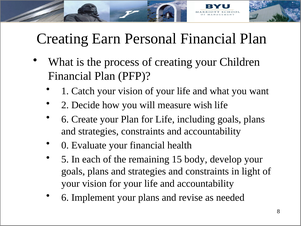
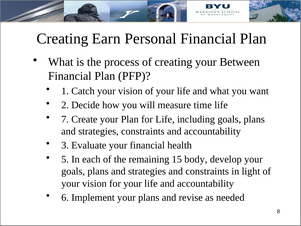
Children: Children -> Between
wish: wish -> time
6 at (65, 119): 6 -> 7
0: 0 -> 3
